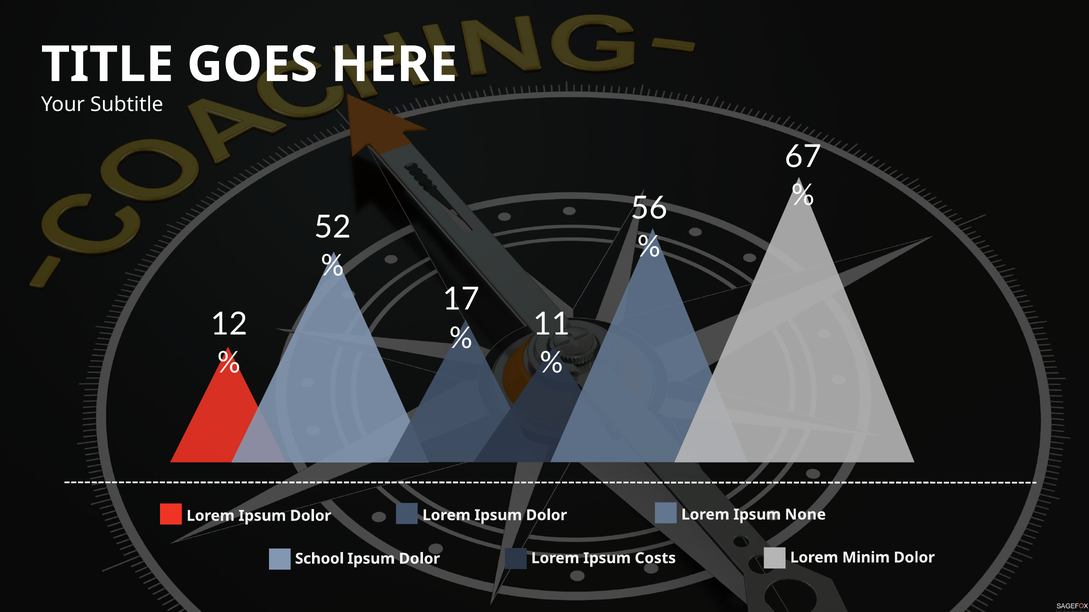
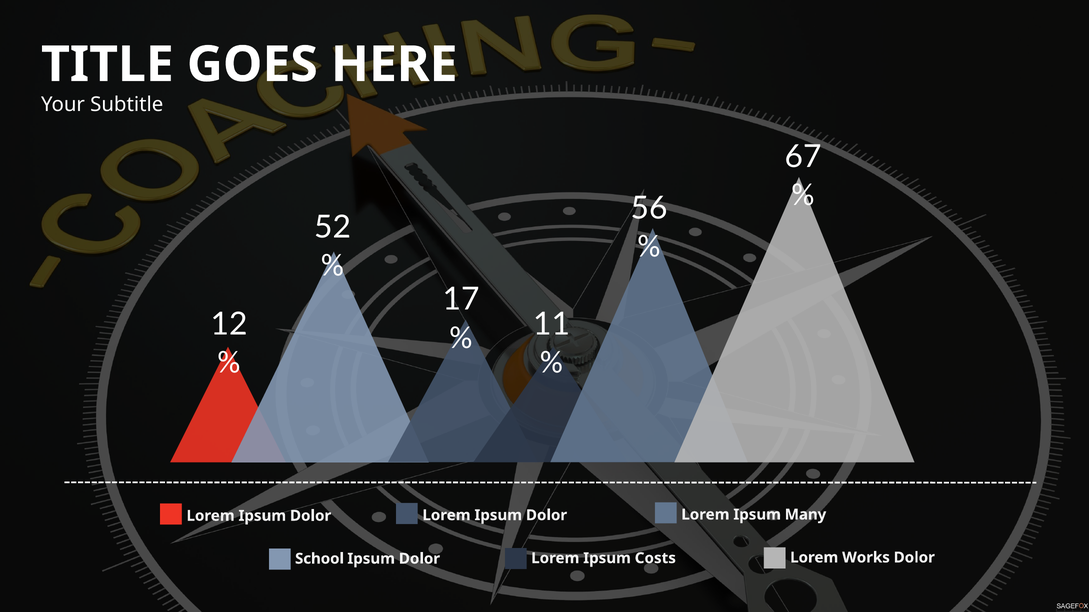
None: None -> Many
Minim: Minim -> Works
